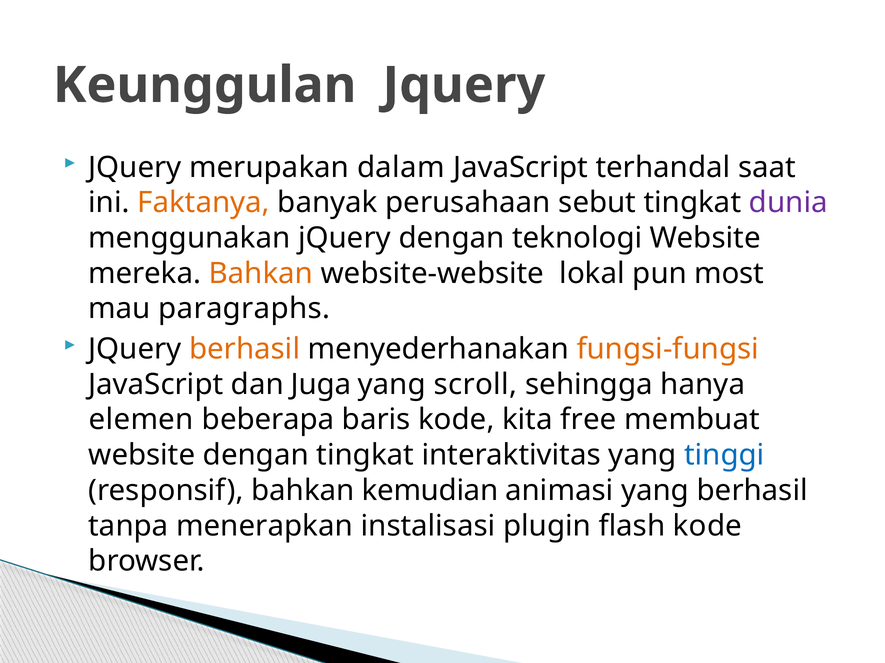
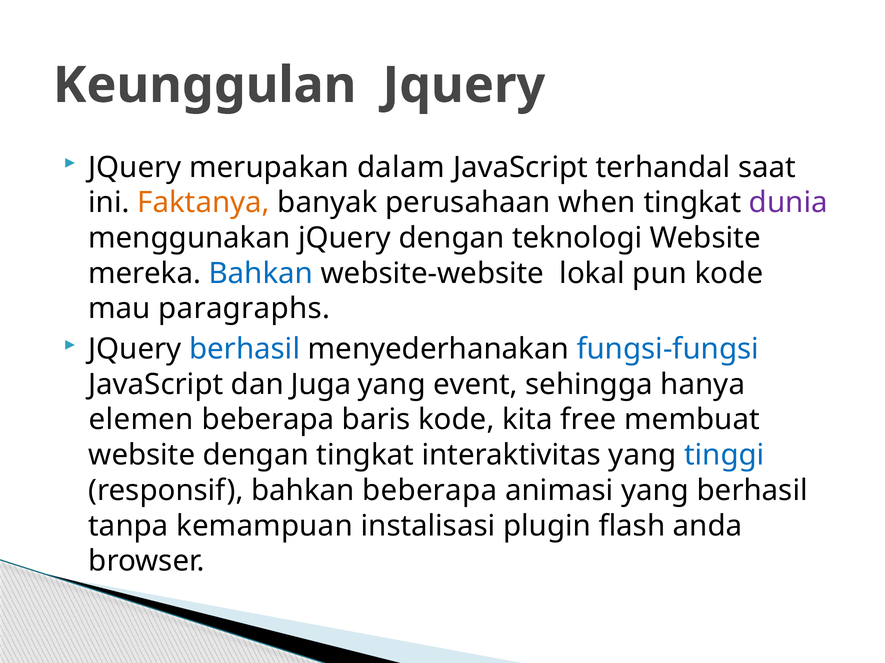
sebut: sebut -> when
Bahkan at (261, 274) colour: orange -> blue
pun most: most -> kode
berhasil at (245, 349) colour: orange -> blue
fungsi-fungsi colour: orange -> blue
scroll: scroll -> event
bahkan kemudian: kemudian -> beberapa
menerapkan: menerapkan -> kemampuan
flash kode: kode -> anda
